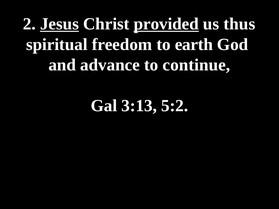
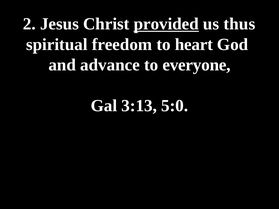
Jesus underline: present -> none
earth: earth -> heart
continue: continue -> everyone
5:2: 5:2 -> 5:0
